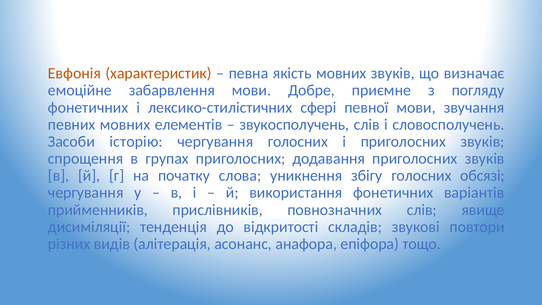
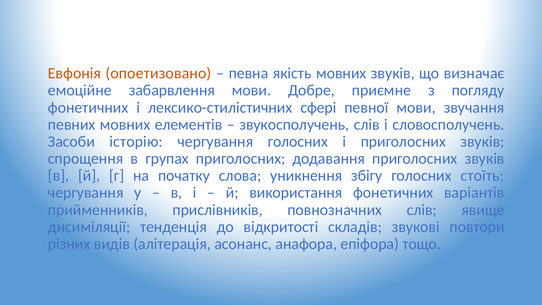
характеристик: характеристик -> опоетизовано
обсязі: обсязі -> стоїть
